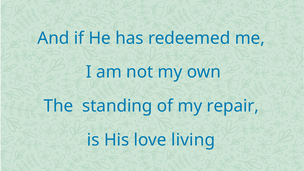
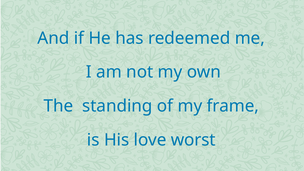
repair: repair -> frame
living: living -> worst
